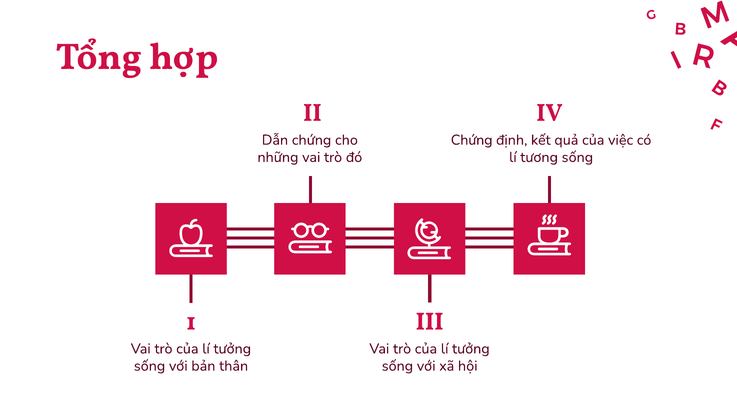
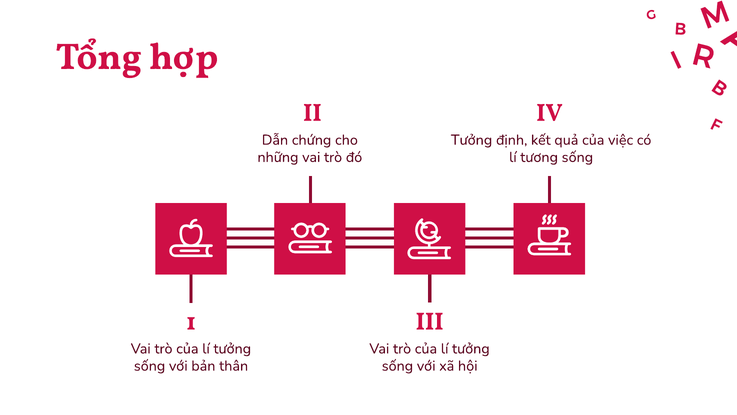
Chứng at (472, 140): Chứng -> Tưởng
